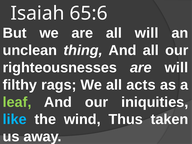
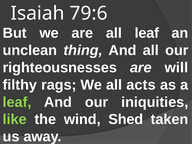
65:6: 65:6 -> 79:6
all will: will -> leaf
like colour: light blue -> light green
Thus: Thus -> Shed
